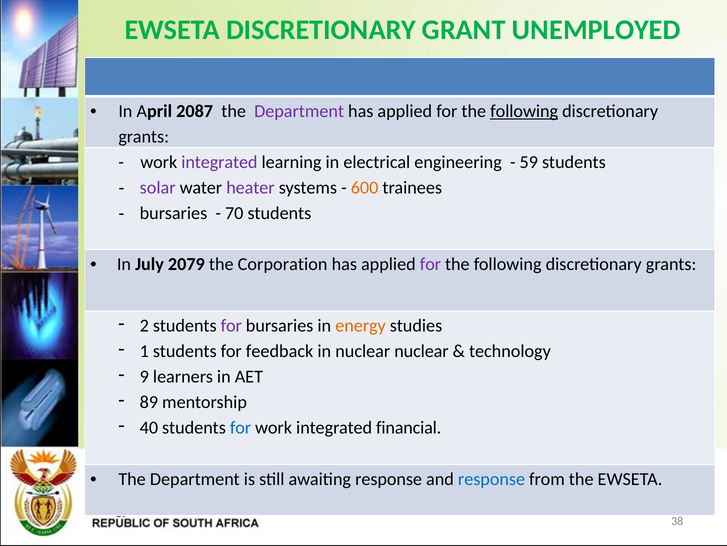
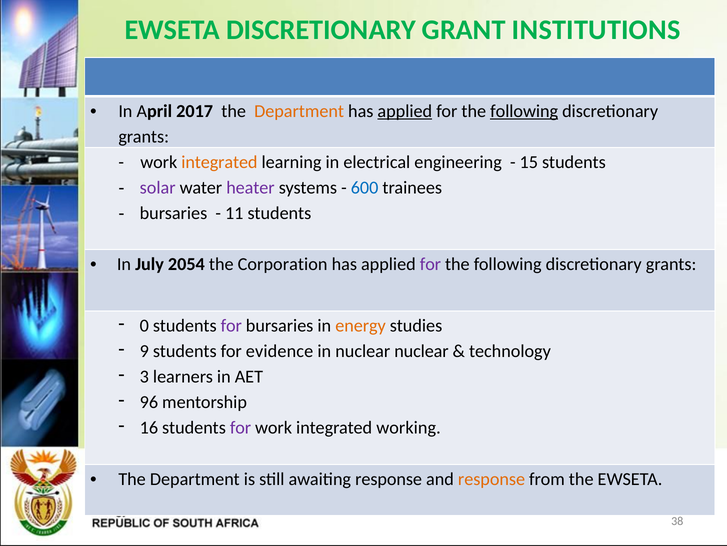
UNEMPLOYED: UNEMPLOYED -> INSTITUTIONS
2087: 2087 -> 2017
Department at (299, 111) colour: purple -> orange
applied at (405, 111) underline: none -> present
integrated at (219, 162) colour: purple -> orange
59: 59 -> 15
600 colour: orange -> blue
70: 70 -> 11
2079: 2079 -> 2054
2: 2 -> 0
1: 1 -> 9
feedback: feedback -> evidence
9: 9 -> 3
89: 89 -> 96
40: 40 -> 16
for at (241, 427) colour: blue -> purple
financial: financial -> working
response at (492, 478) colour: blue -> orange
